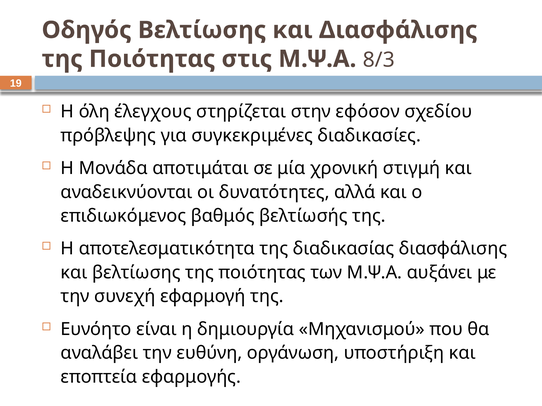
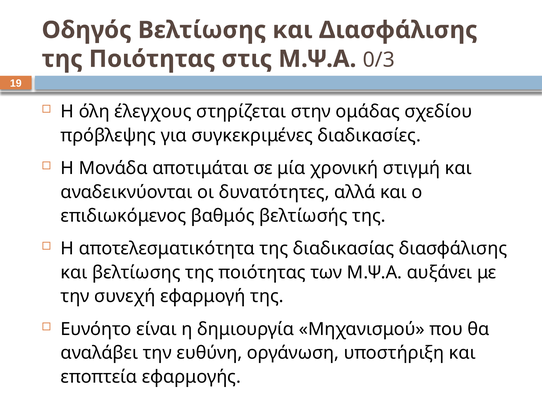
8/3: 8/3 -> 0/3
εφόσον: εφόσον -> ομάδας
